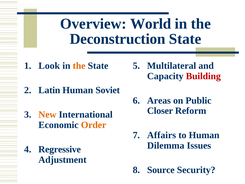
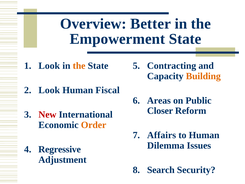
World: World -> Better
Deconstruction: Deconstruction -> Empowerment
Multilateral: Multilateral -> Contracting
Building colour: red -> orange
Latin at (49, 90): Latin -> Look
Soviet: Soviet -> Fiscal
New colour: orange -> red
Source: Source -> Search
